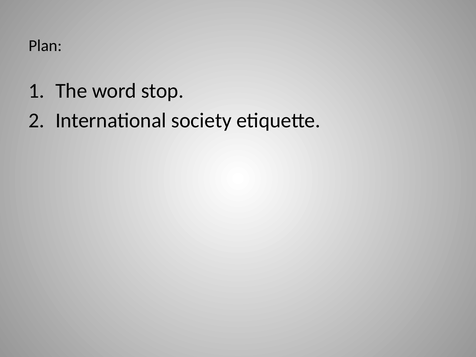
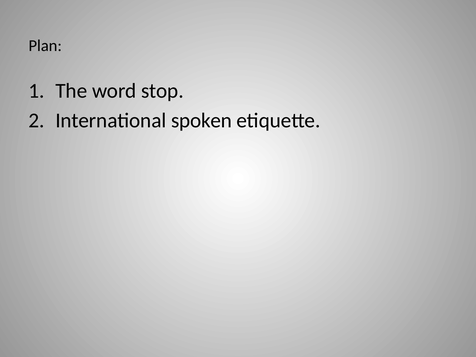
society: society -> spoken
